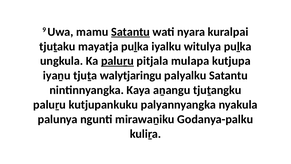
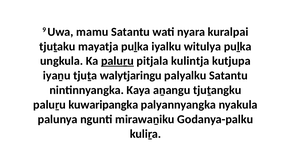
Satantu at (131, 32) underline: present -> none
mulapa: mulapa -> kulintja
kutjupankuku: kutjupankuku -> kuwaripangka
